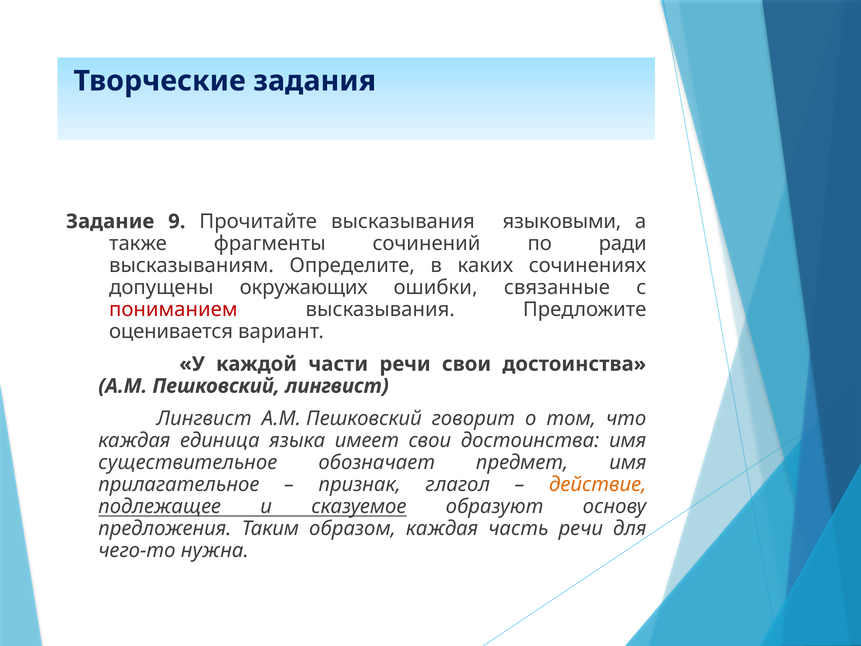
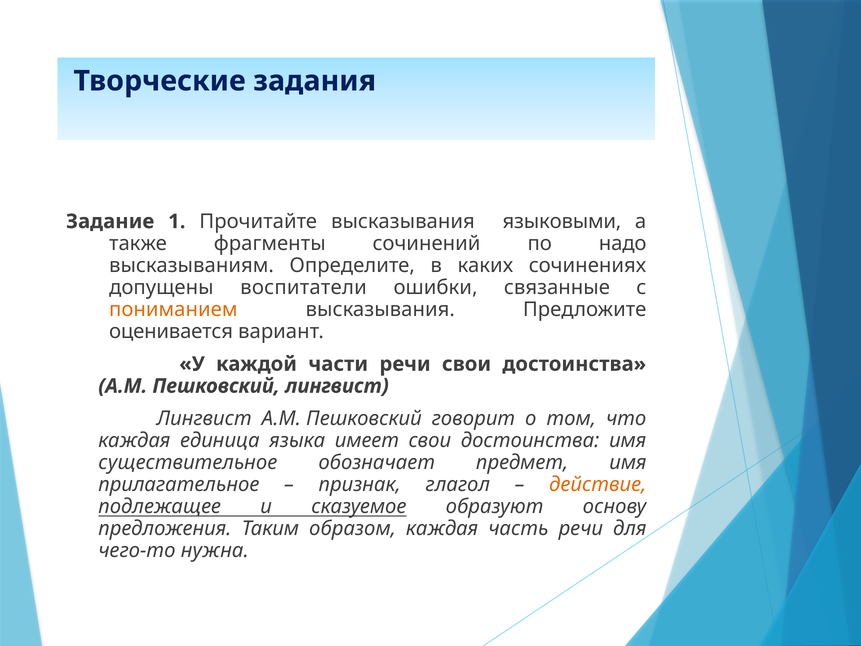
9: 9 -> 1
ради: ради -> надо
окружающих: окружающих -> воспитатели
пониманием colour: red -> orange
